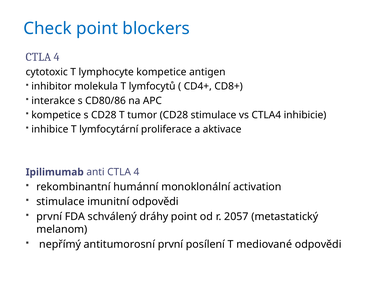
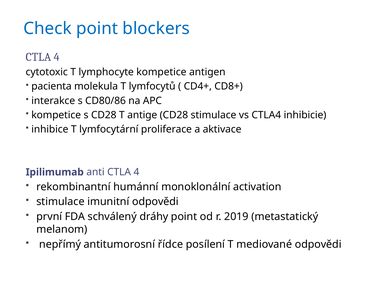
inhibitor: inhibitor -> pacienta
tumor: tumor -> antige
2057: 2057 -> 2019
antitumorosní první: první -> řídce
